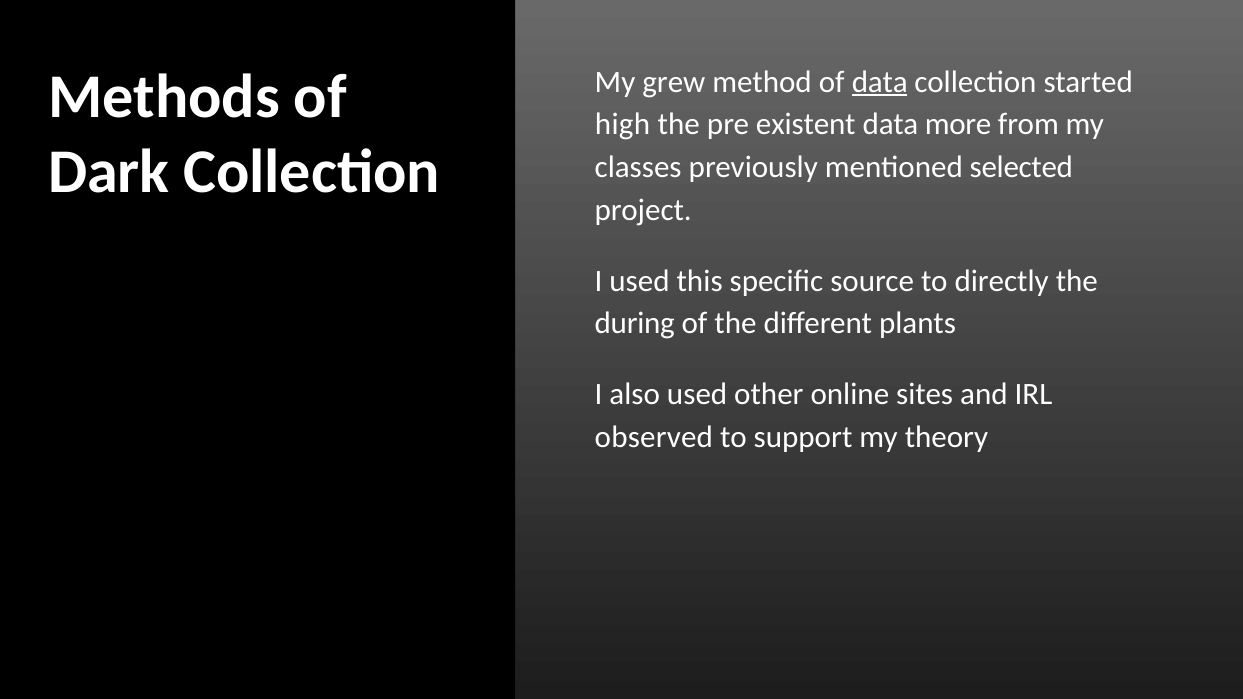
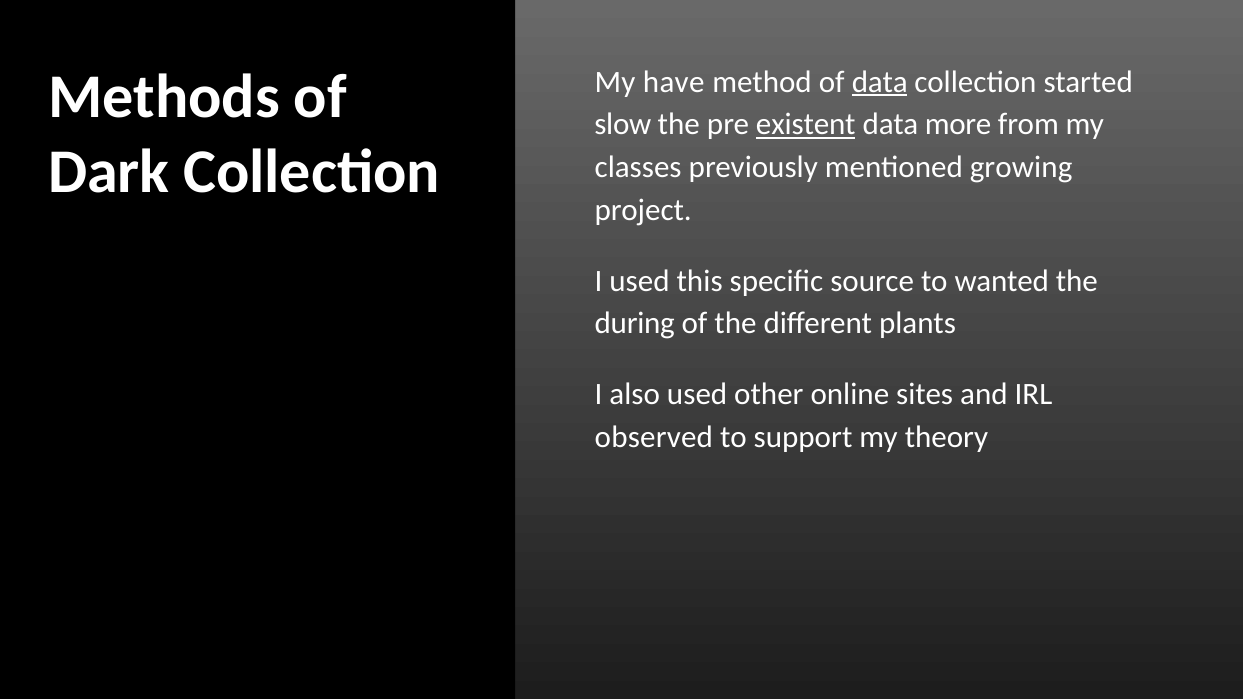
grew: grew -> have
high: high -> slow
existent underline: none -> present
selected: selected -> growing
directly: directly -> wanted
